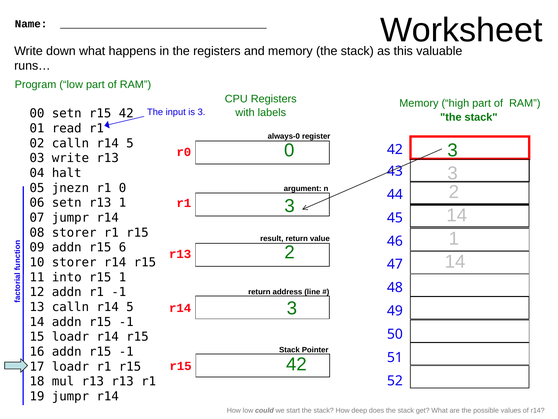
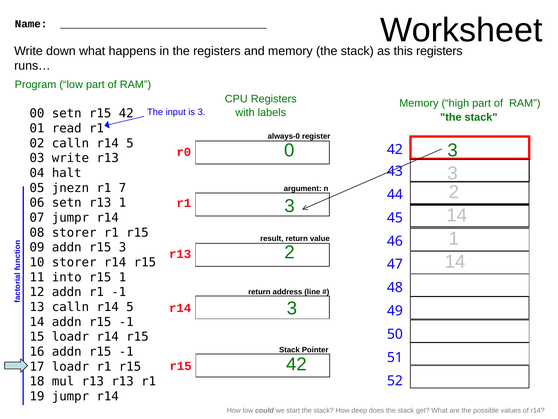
this valuable: valuable -> registers
r1 0: 0 -> 7
r15 6: 6 -> 3
